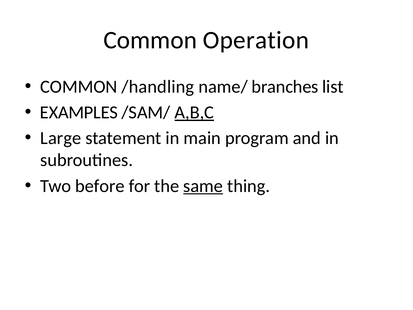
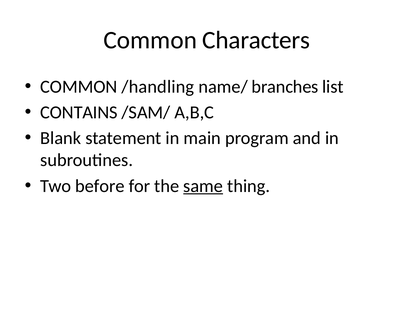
Operation: Operation -> Characters
EXAMPLES: EXAMPLES -> CONTAINS
A,B,C underline: present -> none
Large: Large -> Blank
